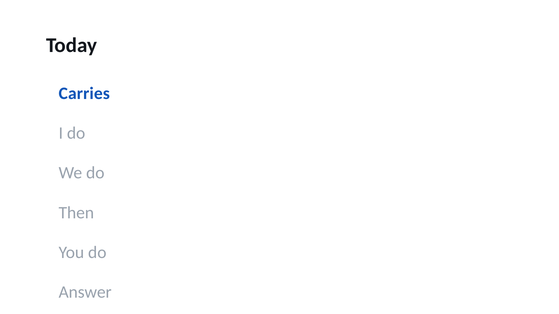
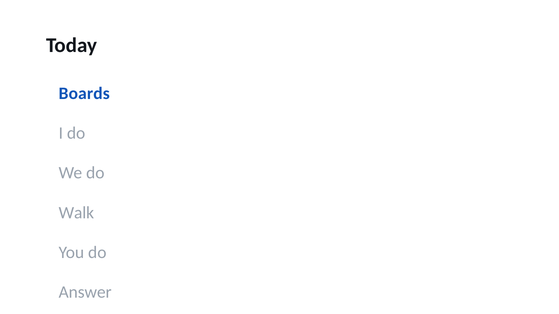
Carries: Carries -> Boards
Then: Then -> Walk
